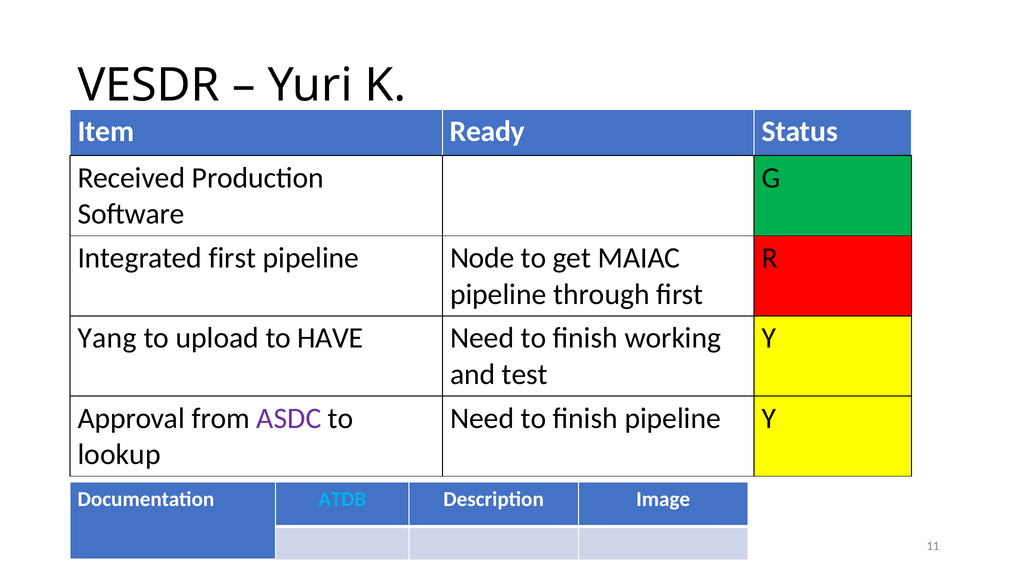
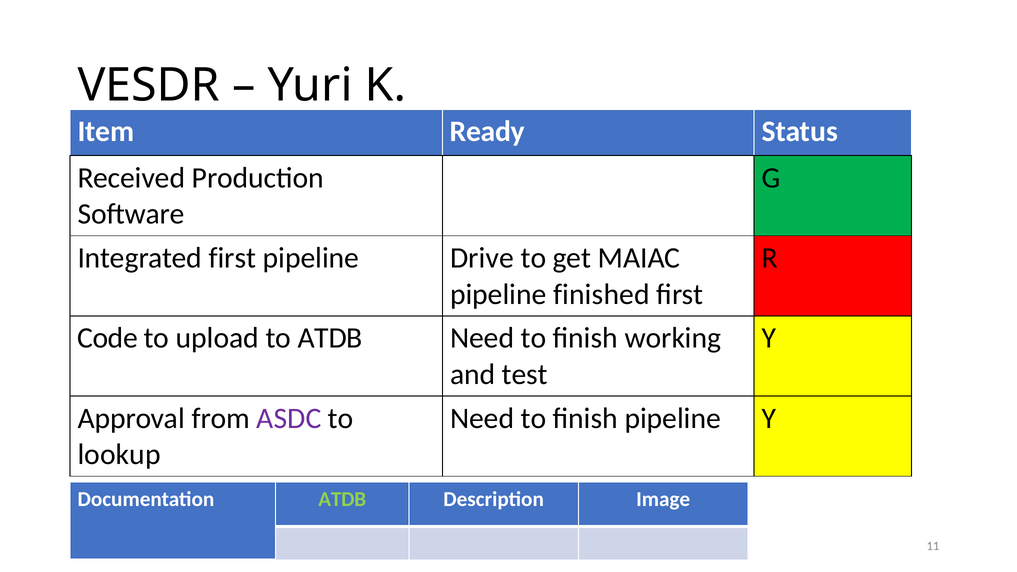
Node: Node -> Drive
through: through -> finished
Yang: Yang -> Code
to HAVE: HAVE -> ATDB
ATDB at (342, 499) colour: light blue -> light green
